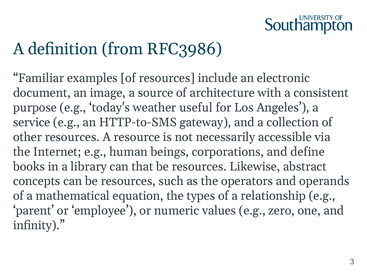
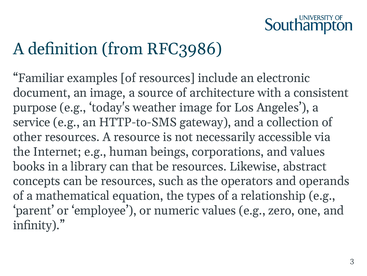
weather useful: useful -> image
and define: define -> values
